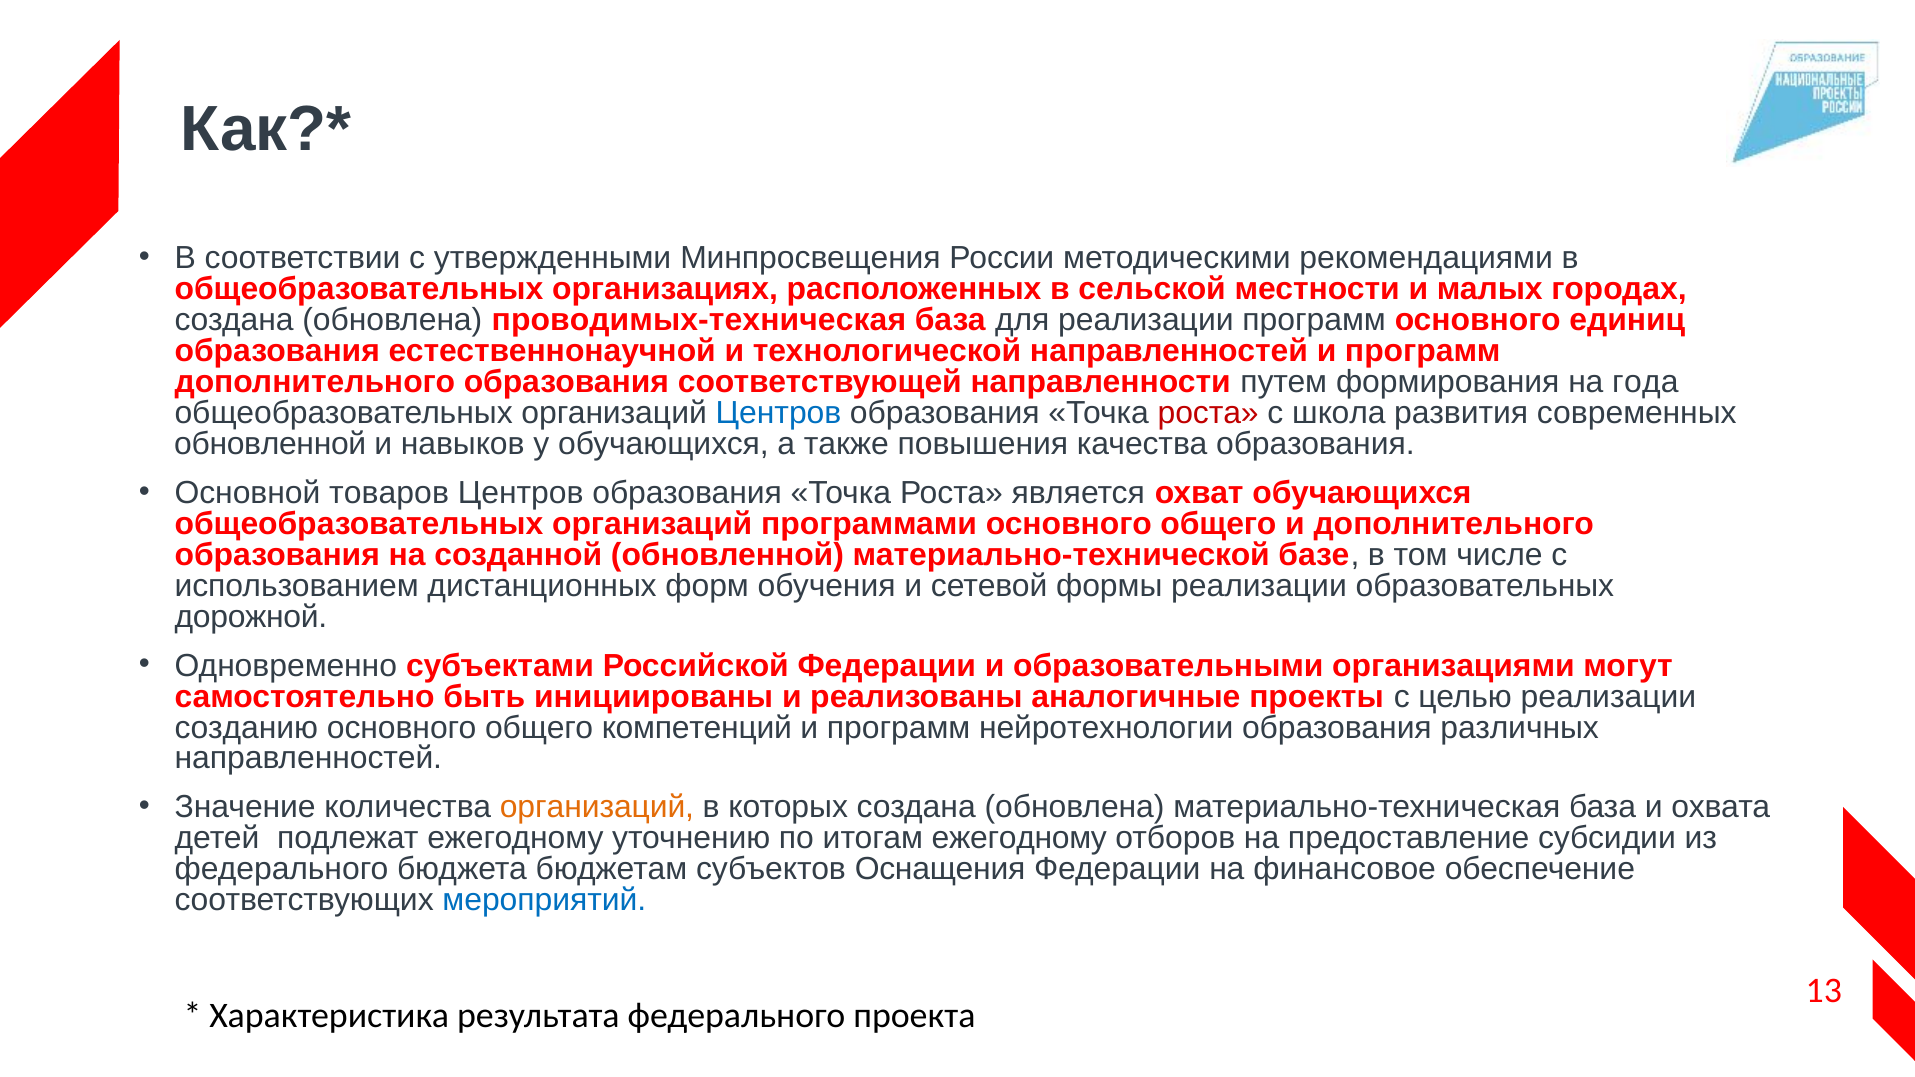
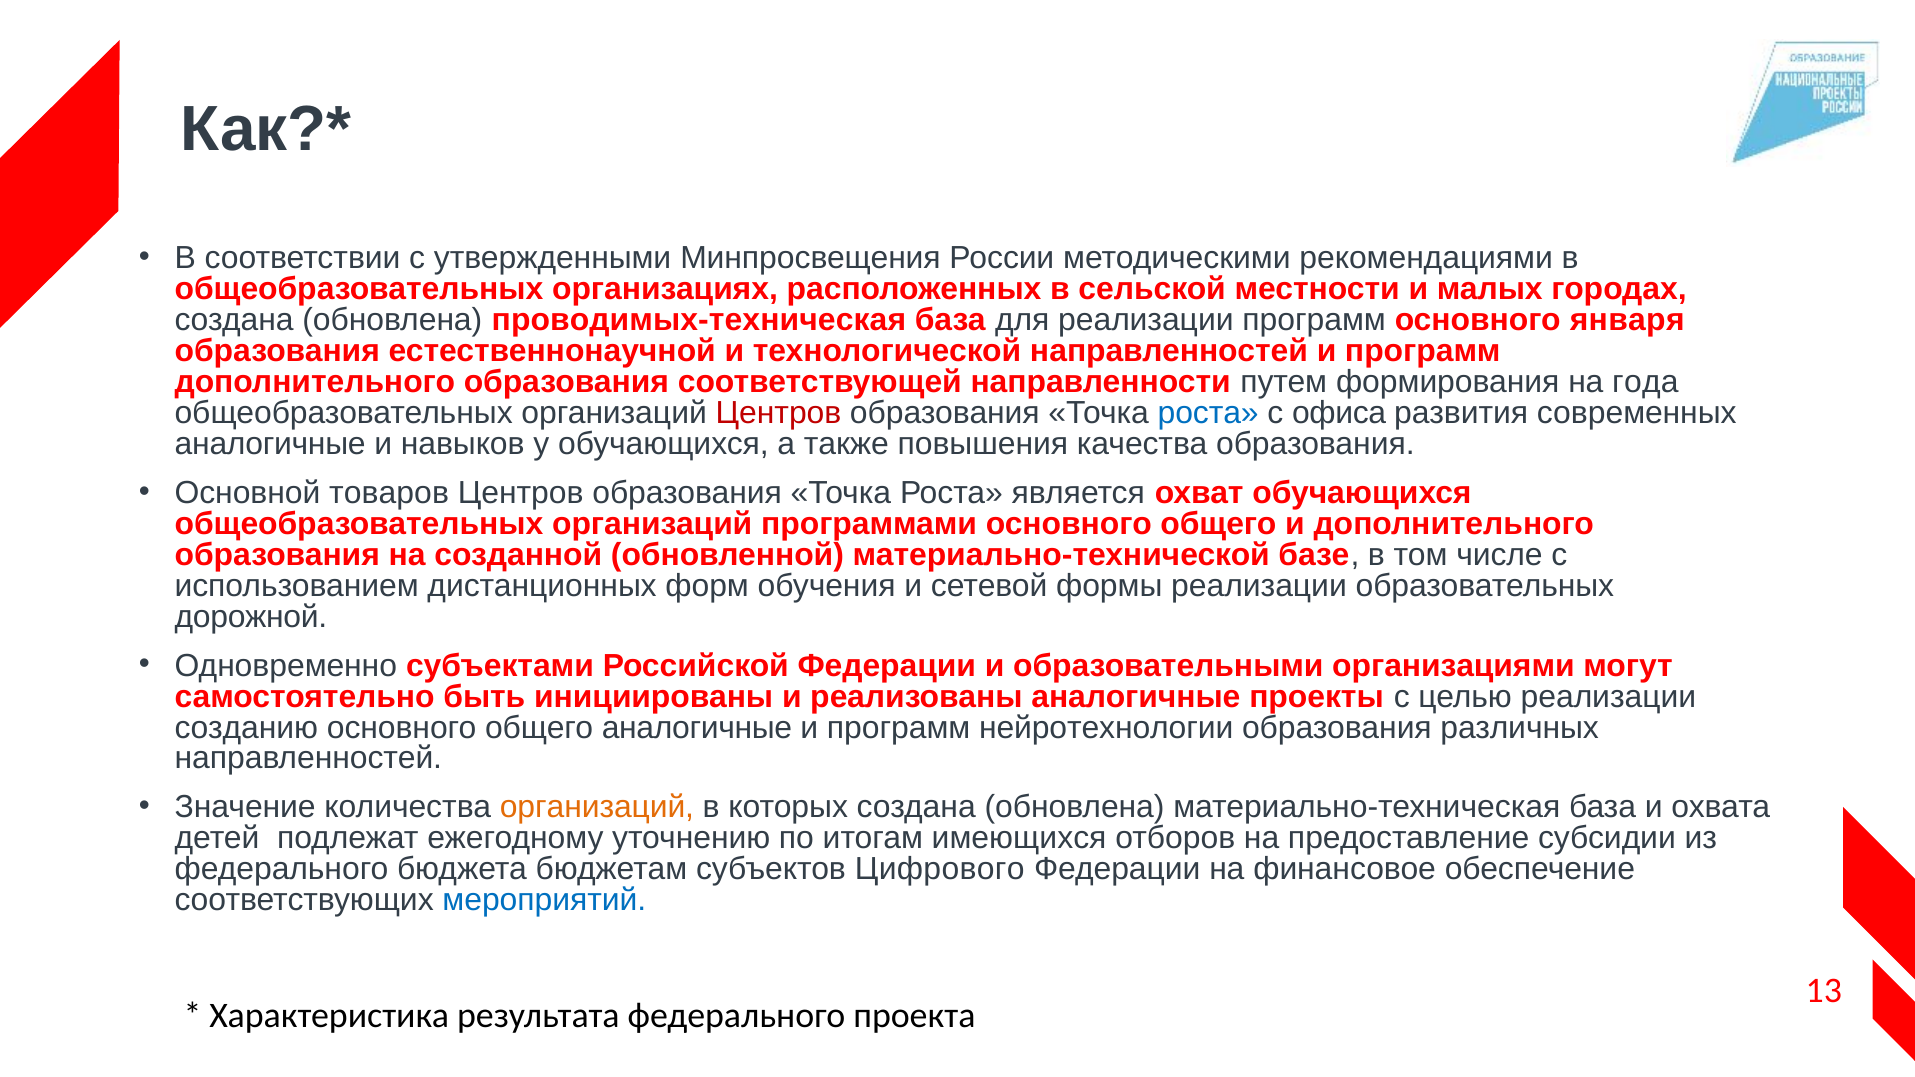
единиц: единиц -> января
Центров at (778, 413) colour: blue -> red
роста at (1208, 413) colour: red -> blue
школа: школа -> офиса
обновленной at (270, 444): обновленной -> аналогичные
общего компетенций: компетенций -> аналогичные
итогам ежегодному: ежегодному -> имеющихся
Оснащения: Оснащения -> Цифрового
